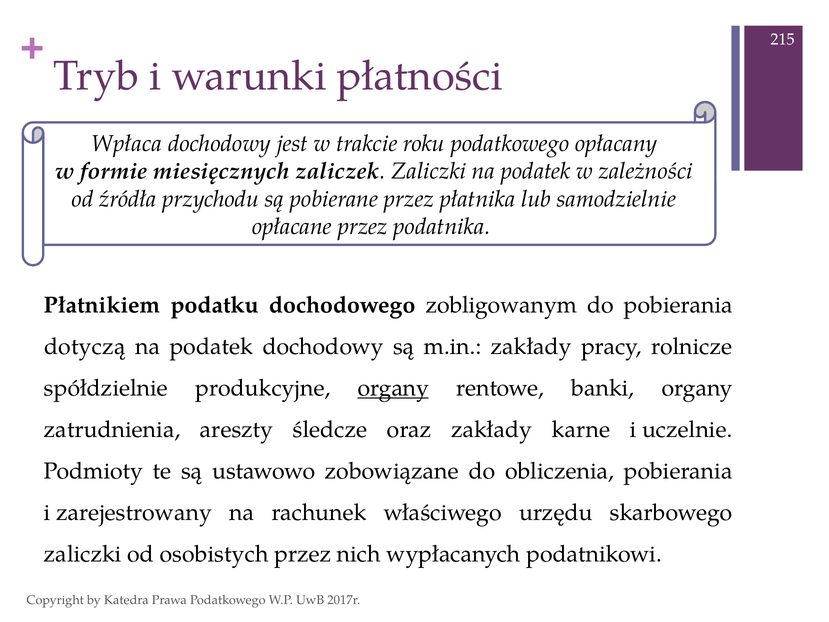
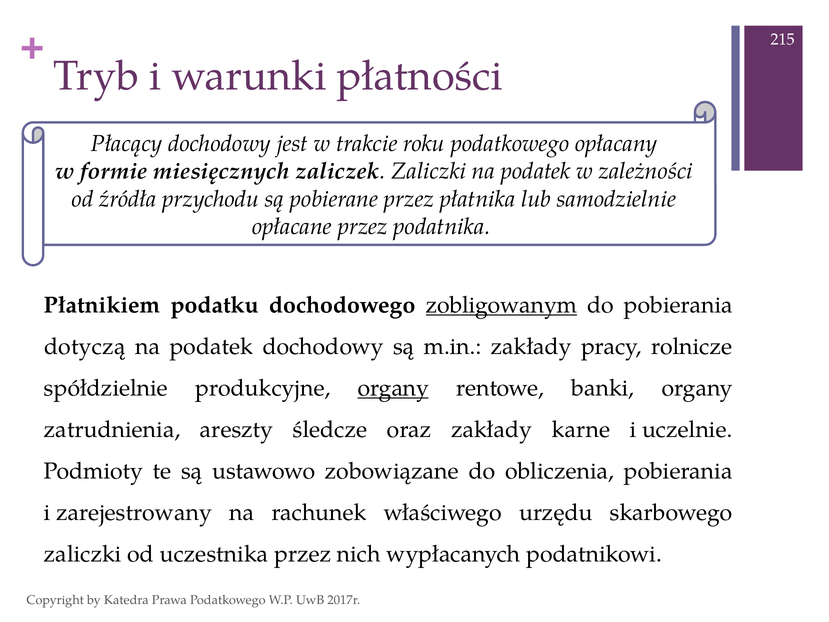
Wpłaca: Wpłaca -> Płacący
zobligowanym underline: none -> present
osobistych: osobistych -> uczestnika
